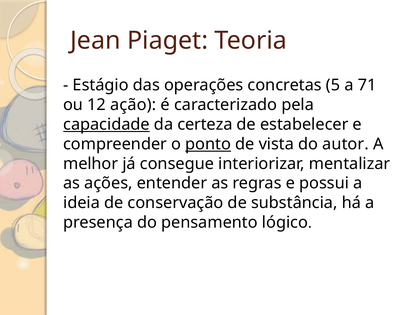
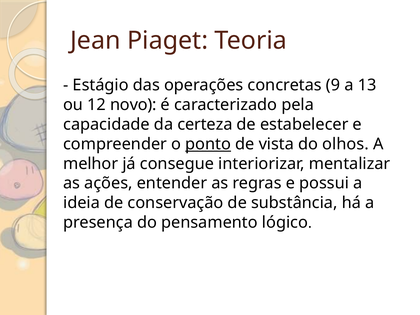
5: 5 -> 9
71: 71 -> 13
ação: ação -> novo
capacidade underline: present -> none
autor: autor -> olhos
